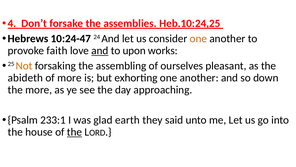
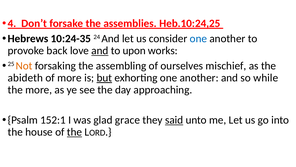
10:24-47: 10:24-47 -> 10:24-35
one at (198, 39) colour: orange -> blue
faith: faith -> back
pleasant: pleasant -> mischief
but underline: none -> present
down: down -> while
233:1: 233:1 -> 152:1
earth: earth -> grace
said underline: none -> present
